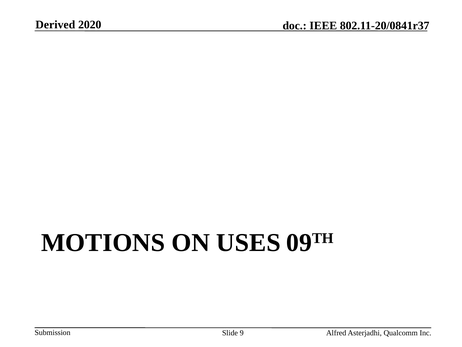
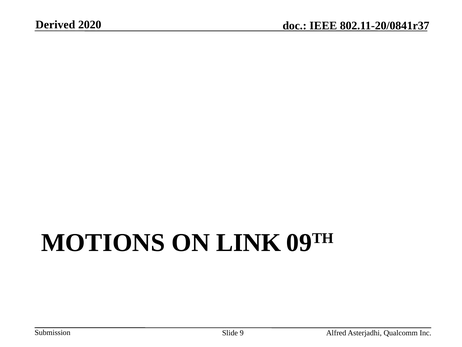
USES: USES -> LINK
